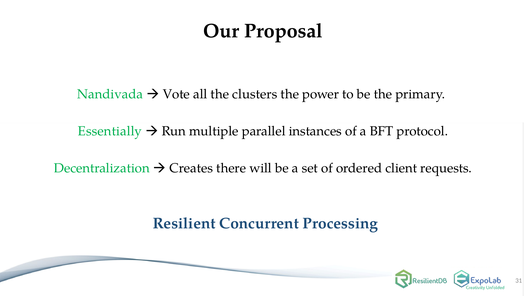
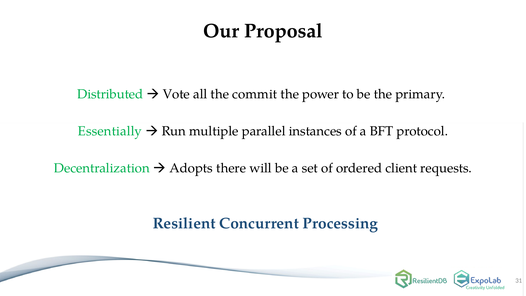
Nandivada: Nandivada -> Distributed
clusters: clusters -> commit
Creates: Creates -> Adopts
